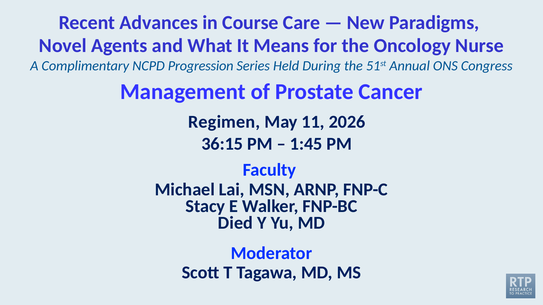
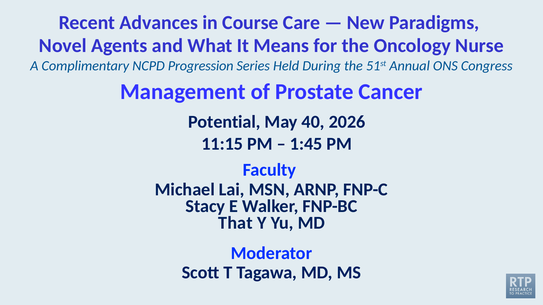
Regimen: Regimen -> Potential
11: 11 -> 40
36:15: 36:15 -> 11:15
Died: Died -> That
